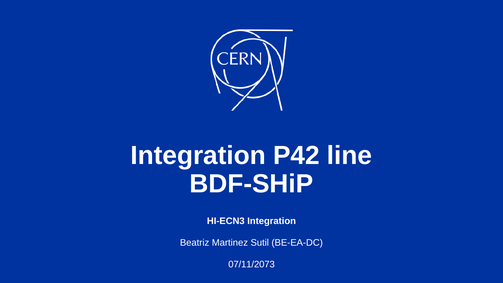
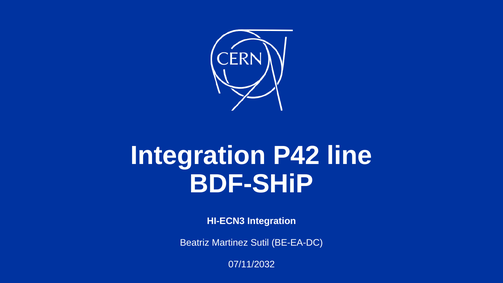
07/11/2073: 07/11/2073 -> 07/11/2032
